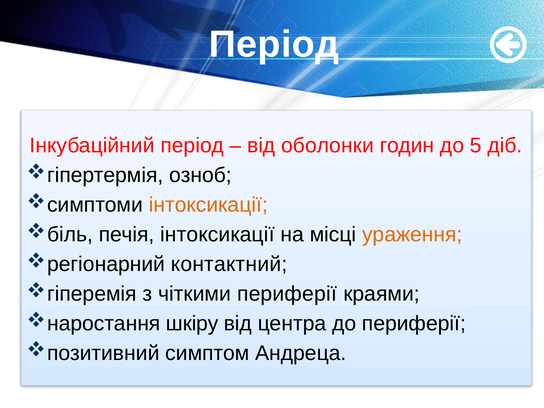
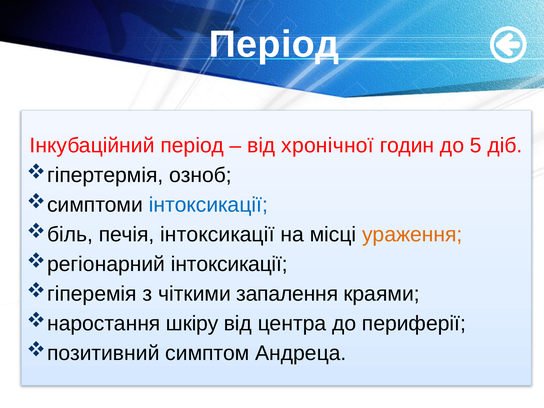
оболонки: оболонки -> хронічної
інтоксикації at (208, 205) colour: orange -> blue
контактний at (229, 264): контактний -> інтоксикації
чіткими периферії: периферії -> запалення
